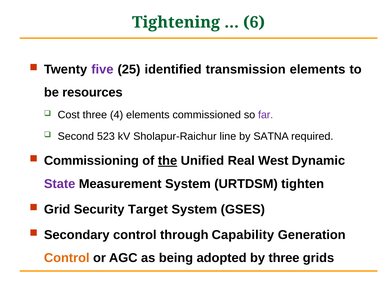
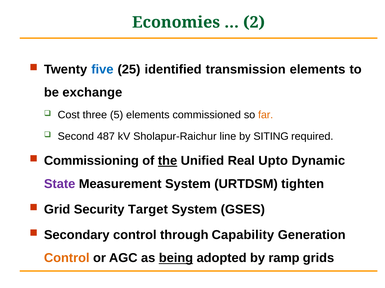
Tightening: Tightening -> Economies
6: 6 -> 2
five colour: purple -> blue
resources: resources -> exchange
4: 4 -> 5
far colour: purple -> orange
523: 523 -> 487
SATNA: SATNA -> SITING
West: West -> Upto
being underline: none -> present
by three: three -> ramp
